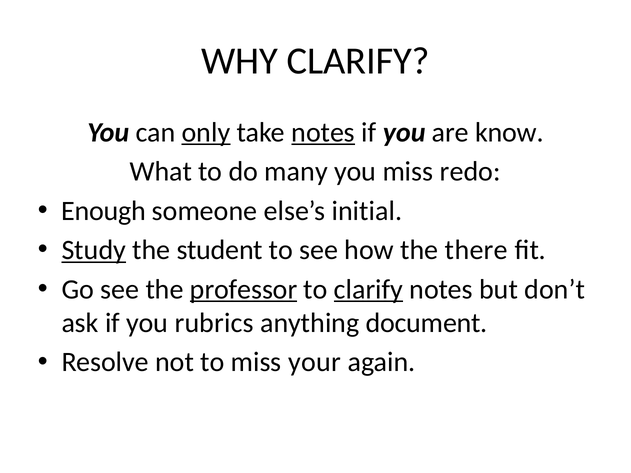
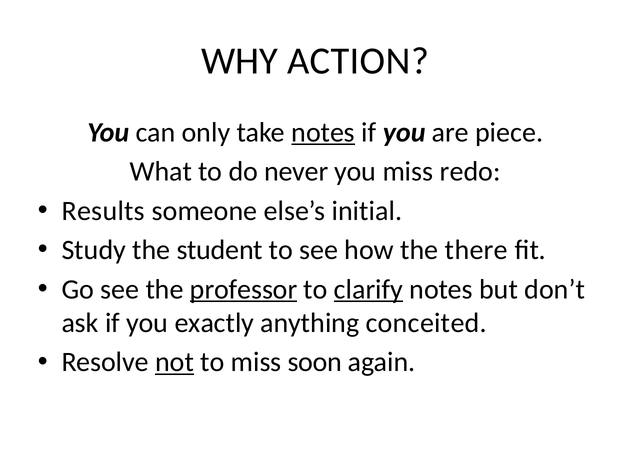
WHY CLARIFY: CLARIFY -> ACTION
only underline: present -> none
know: know -> piece
many: many -> never
Enough: Enough -> Results
Study underline: present -> none
rubrics: rubrics -> exactly
document: document -> conceited
not underline: none -> present
your: your -> soon
